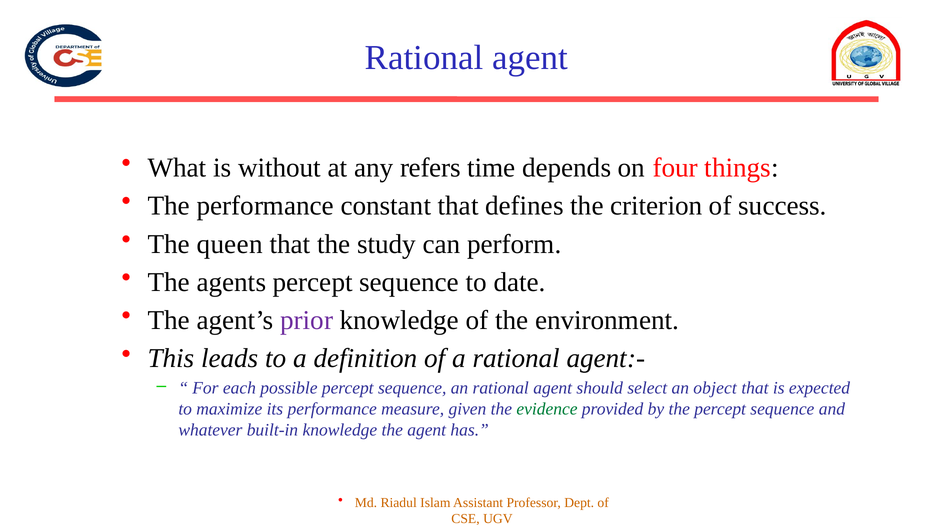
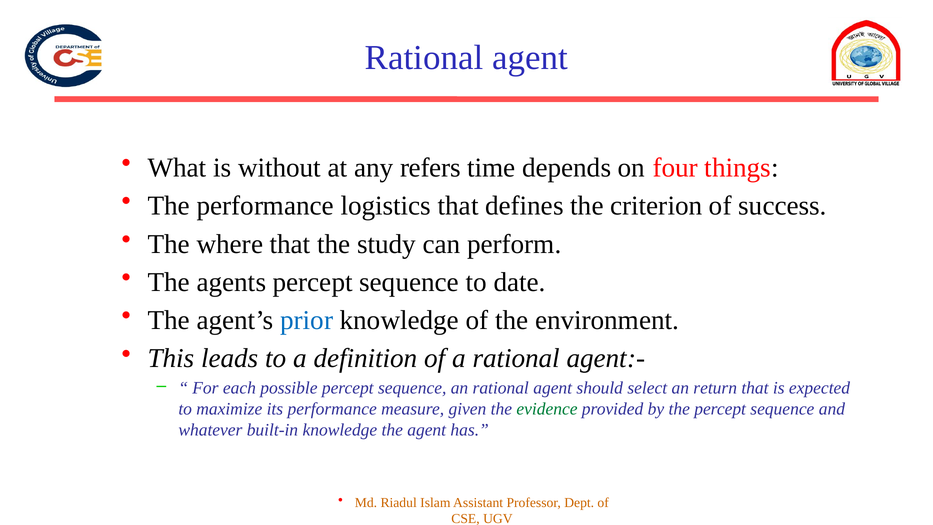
constant: constant -> logistics
queen: queen -> where
prior colour: purple -> blue
object: object -> return
